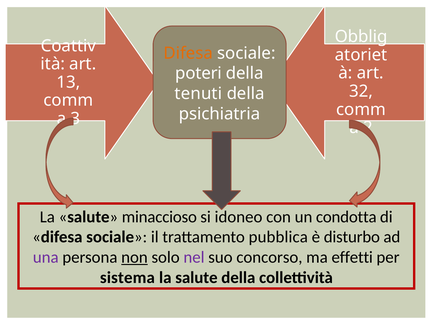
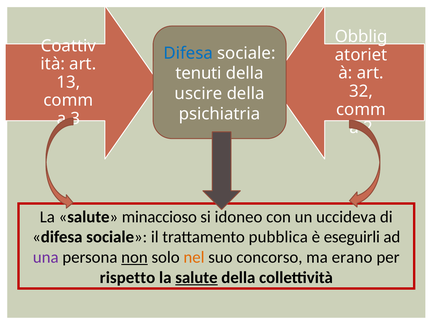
Difesa at (188, 53) colour: orange -> blue
poteri: poteri -> tenuti
tenuti: tenuti -> uscire
condotta: condotta -> uccideva
disturbo: disturbo -> eseguirli
nel colour: purple -> orange
effetti: effetti -> erano
sistema: sistema -> rispetto
salute at (196, 277) underline: none -> present
